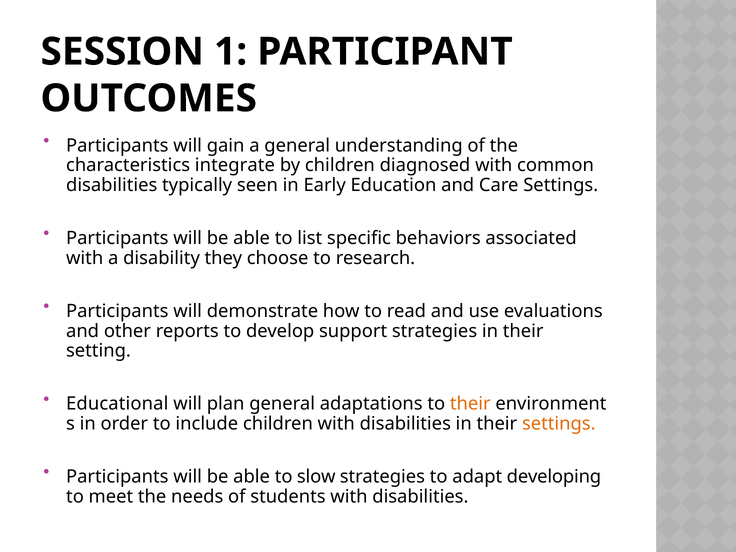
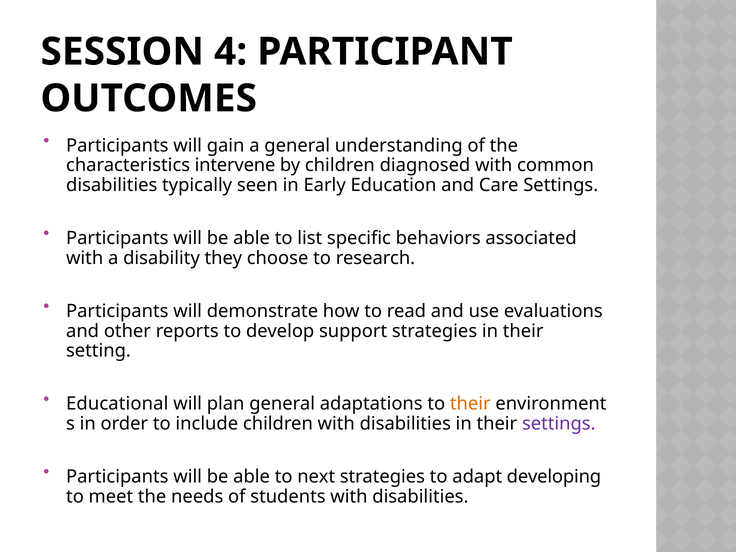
1: 1 -> 4
integrate: integrate -> intervene
settings at (559, 424) colour: orange -> purple
slow: slow -> next
